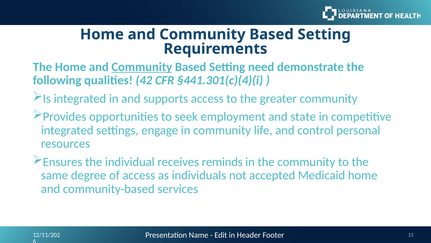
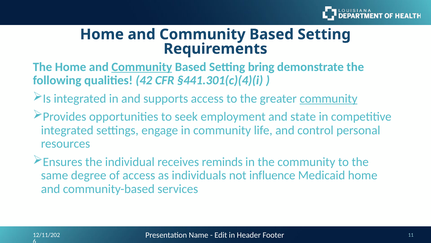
need: need -> bring
community at (329, 98) underline: none -> present
accepted: accepted -> influence
